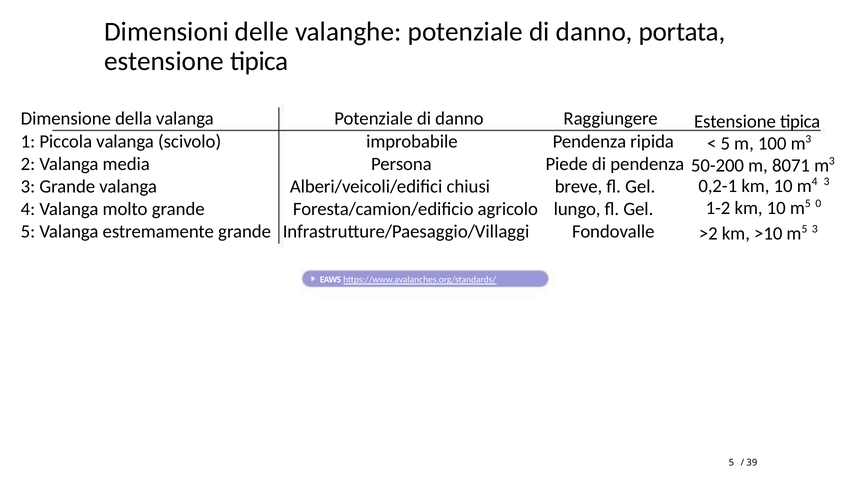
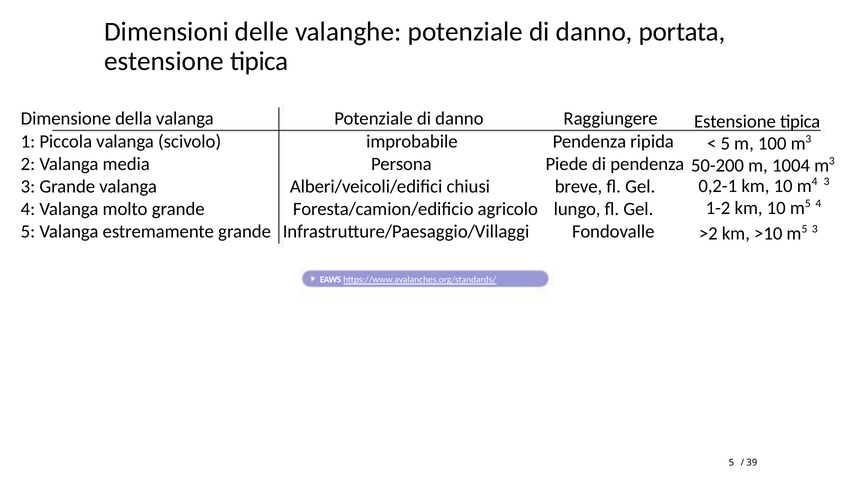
8071: 8071 -> 1004
m5 0: 0 -> 4
